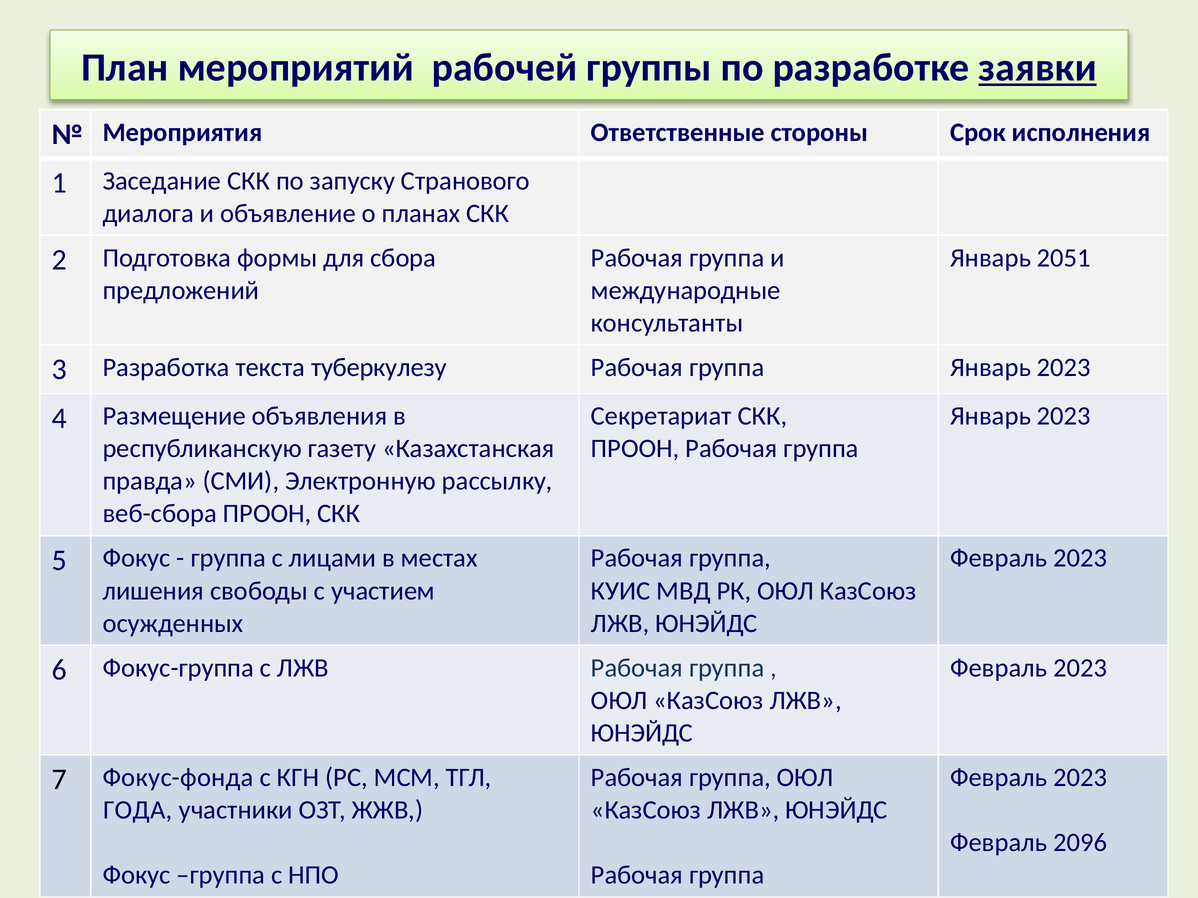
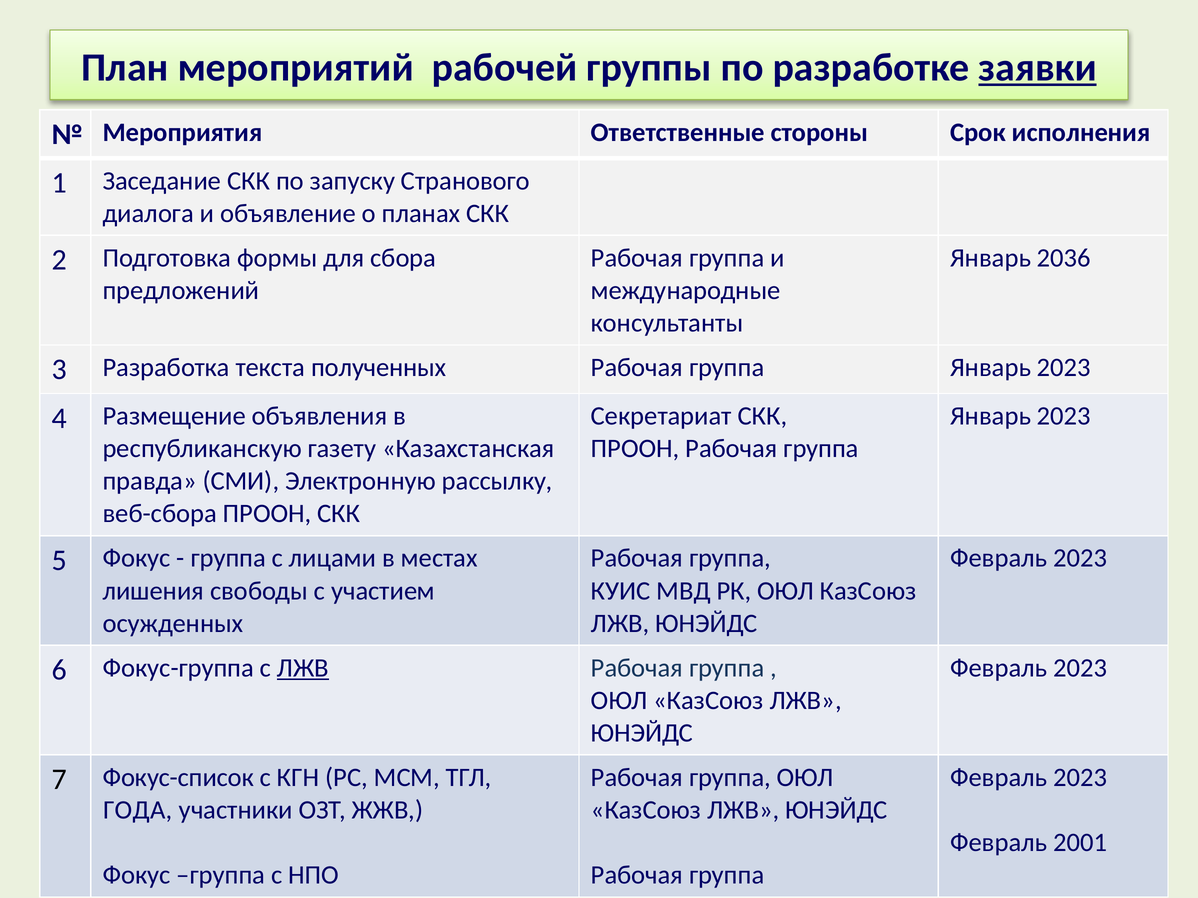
2051: 2051 -> 2036
туберкулезу: туберкулезу -> полученных
ЛЖВ at (303, 668) underline: none -> present
Фокус-фонда: Фокус-фонда -> Фокус-список
2096: 2096 -> 2001
